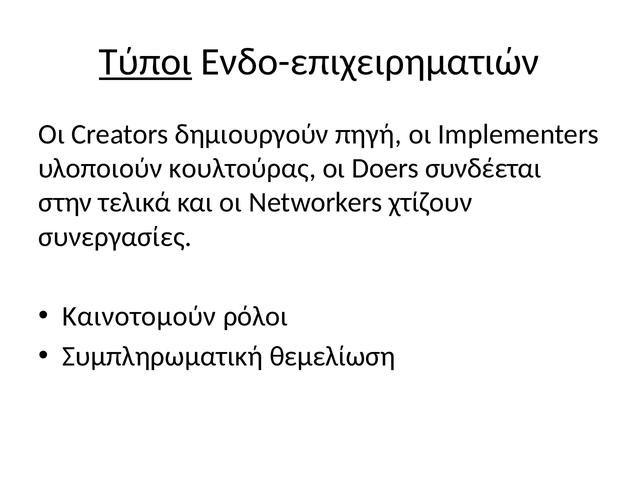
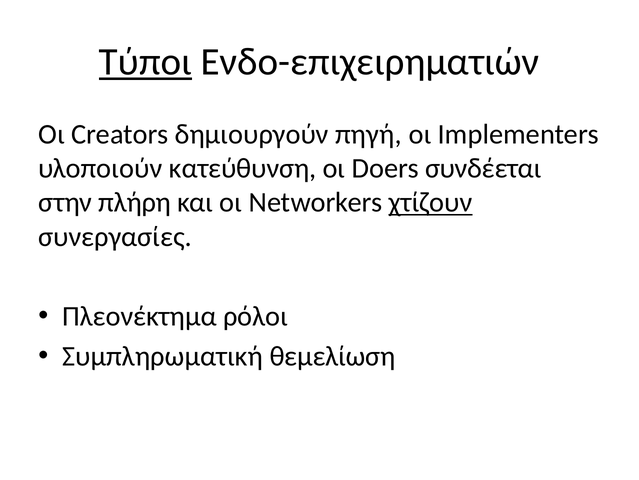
κουλτούρας: κουλτούρας -> κατεύθυνση
τελικά: τελικά -> πλήρη
χτίζουν underline: none -> present
Καινοτομούν: Καινοτομούν -> Πλεονέκτημα
